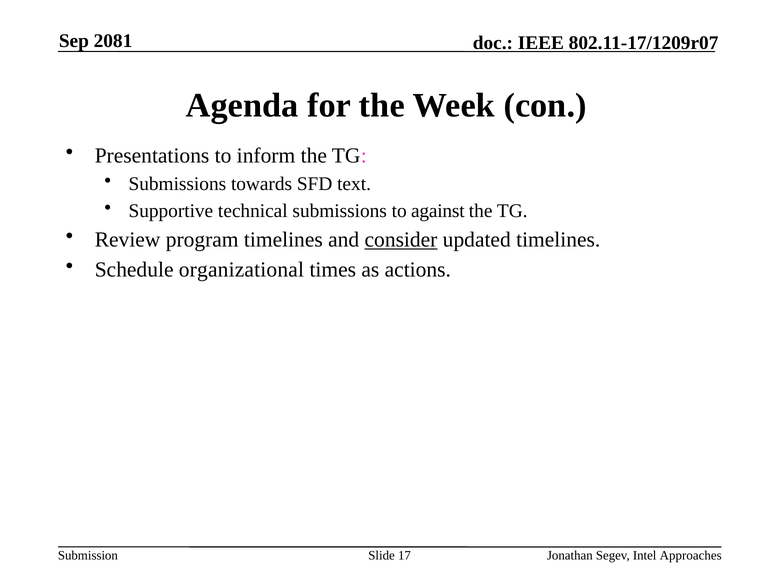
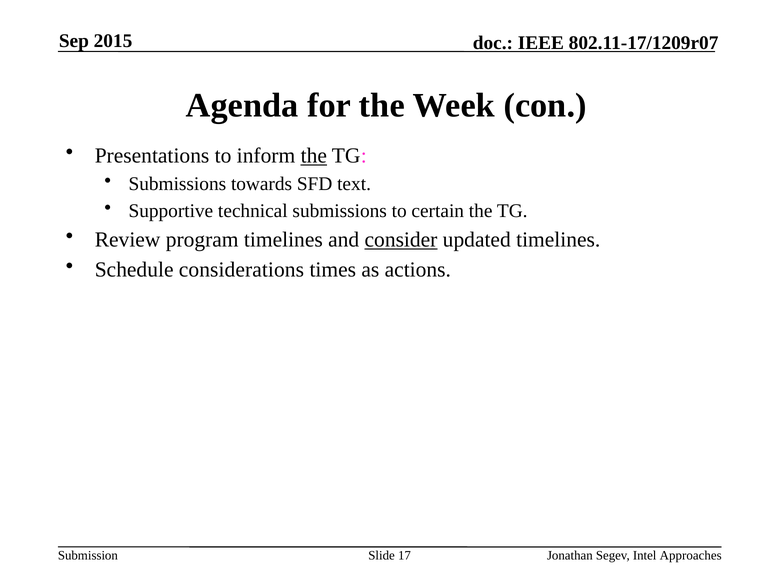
2081: 2081 -> 2015
the at (314, 156) underline: none -> present
against: against -> certain
organizational: organizational -> considerations
